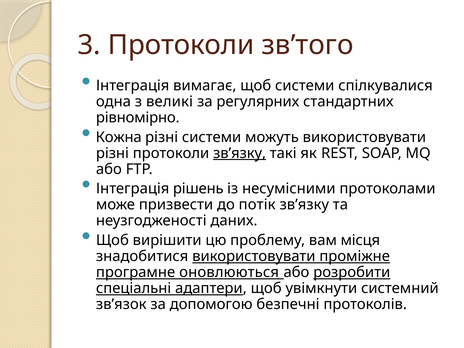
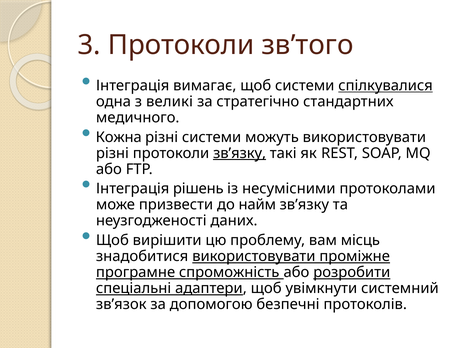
спілкувалися underline: none -> present
регулярних: регулярних -> стратегічно
рівномірно: рівномірно -> медичного
потік: потік -> найм
місця: місця -> місць
оновлюються: оновлюються -> спроможність
